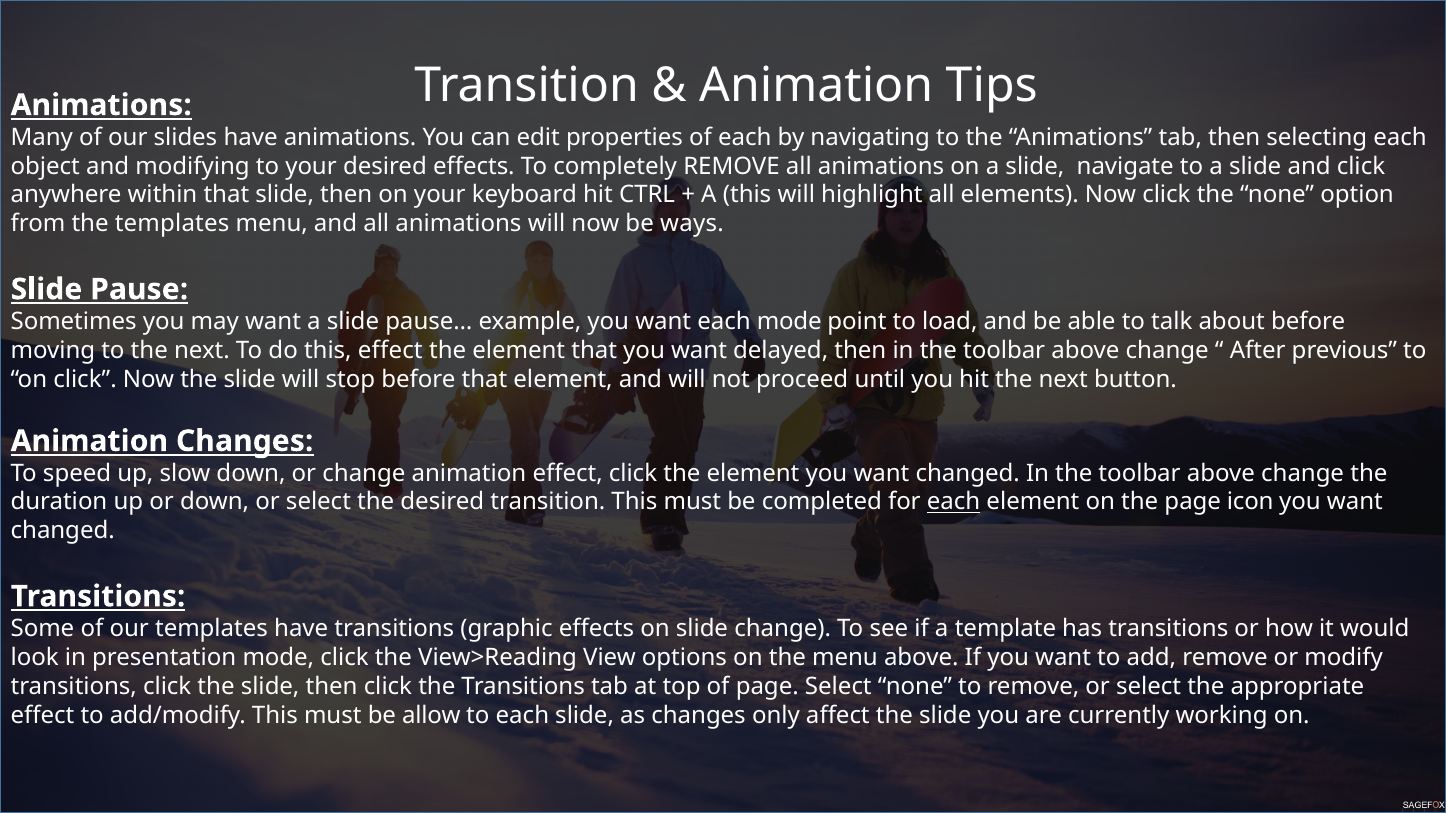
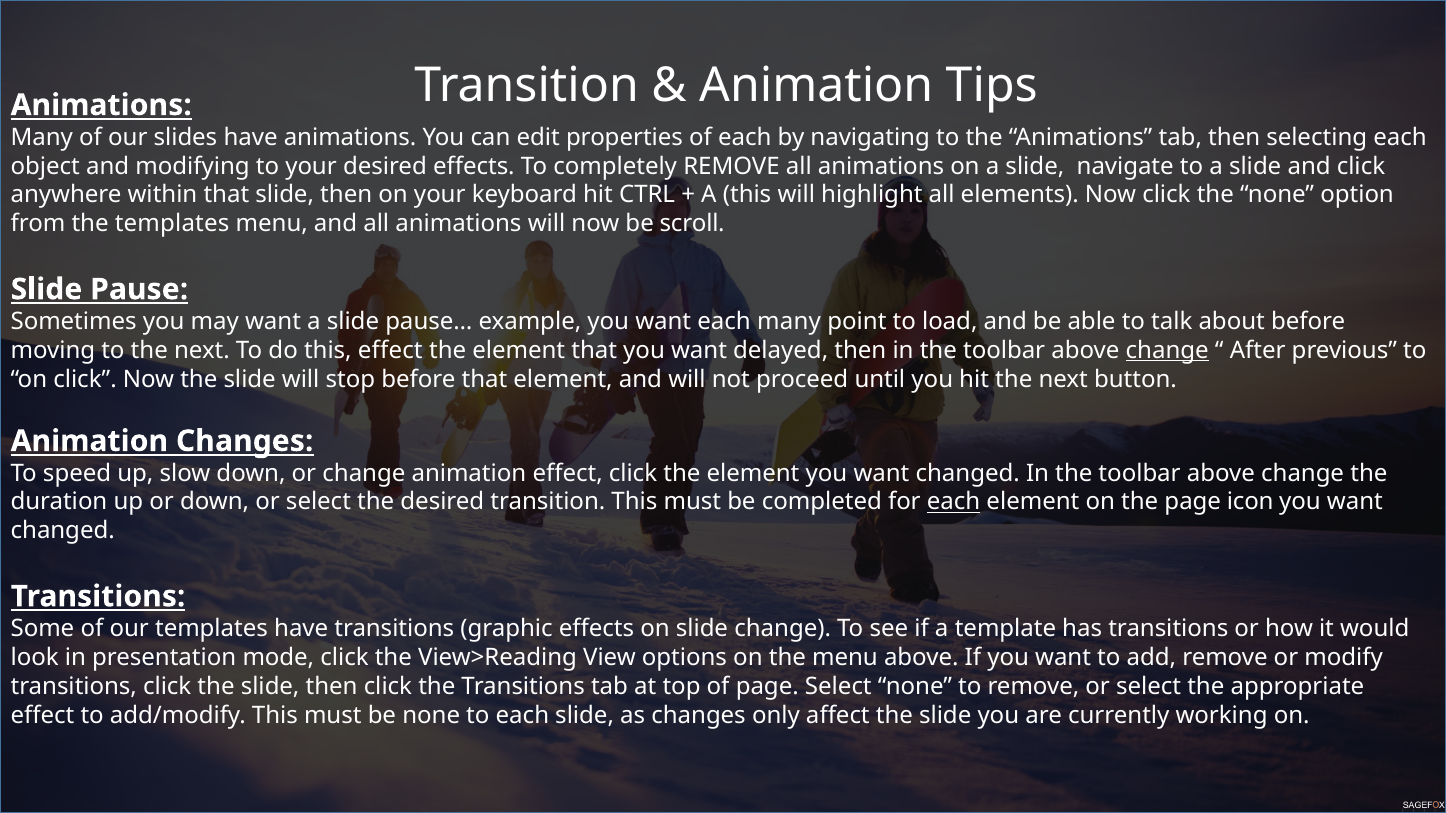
ways: ways -> scroll
each mode: mode -> many
change at (1167, 350) underline: none -> present
be allow: allow -> none
